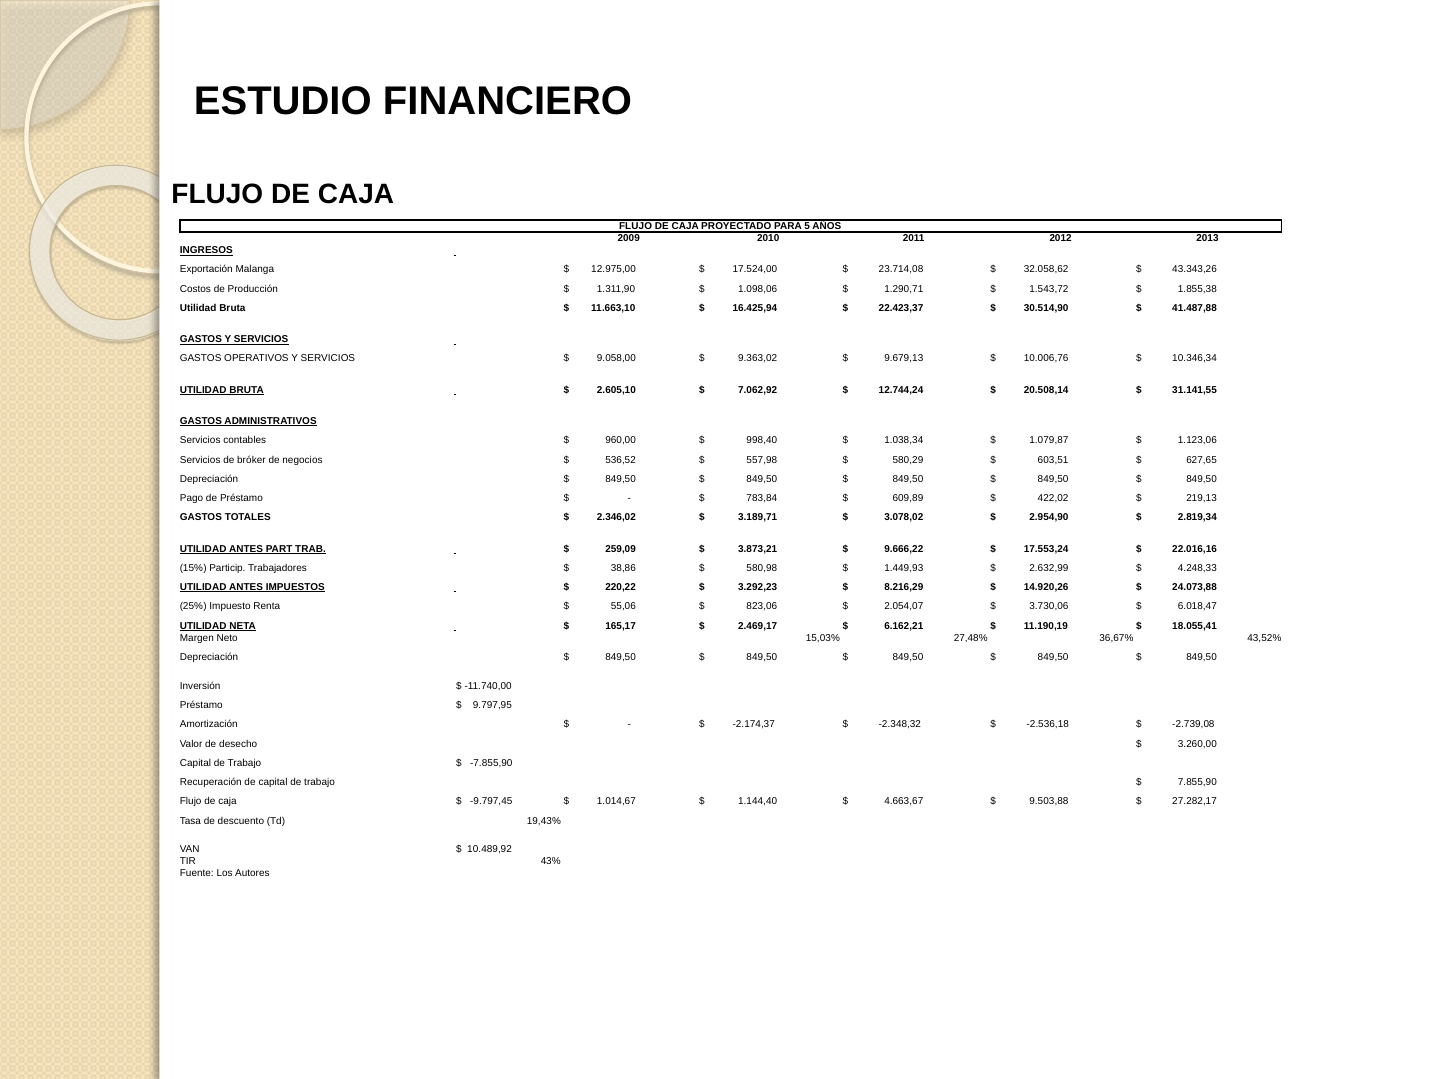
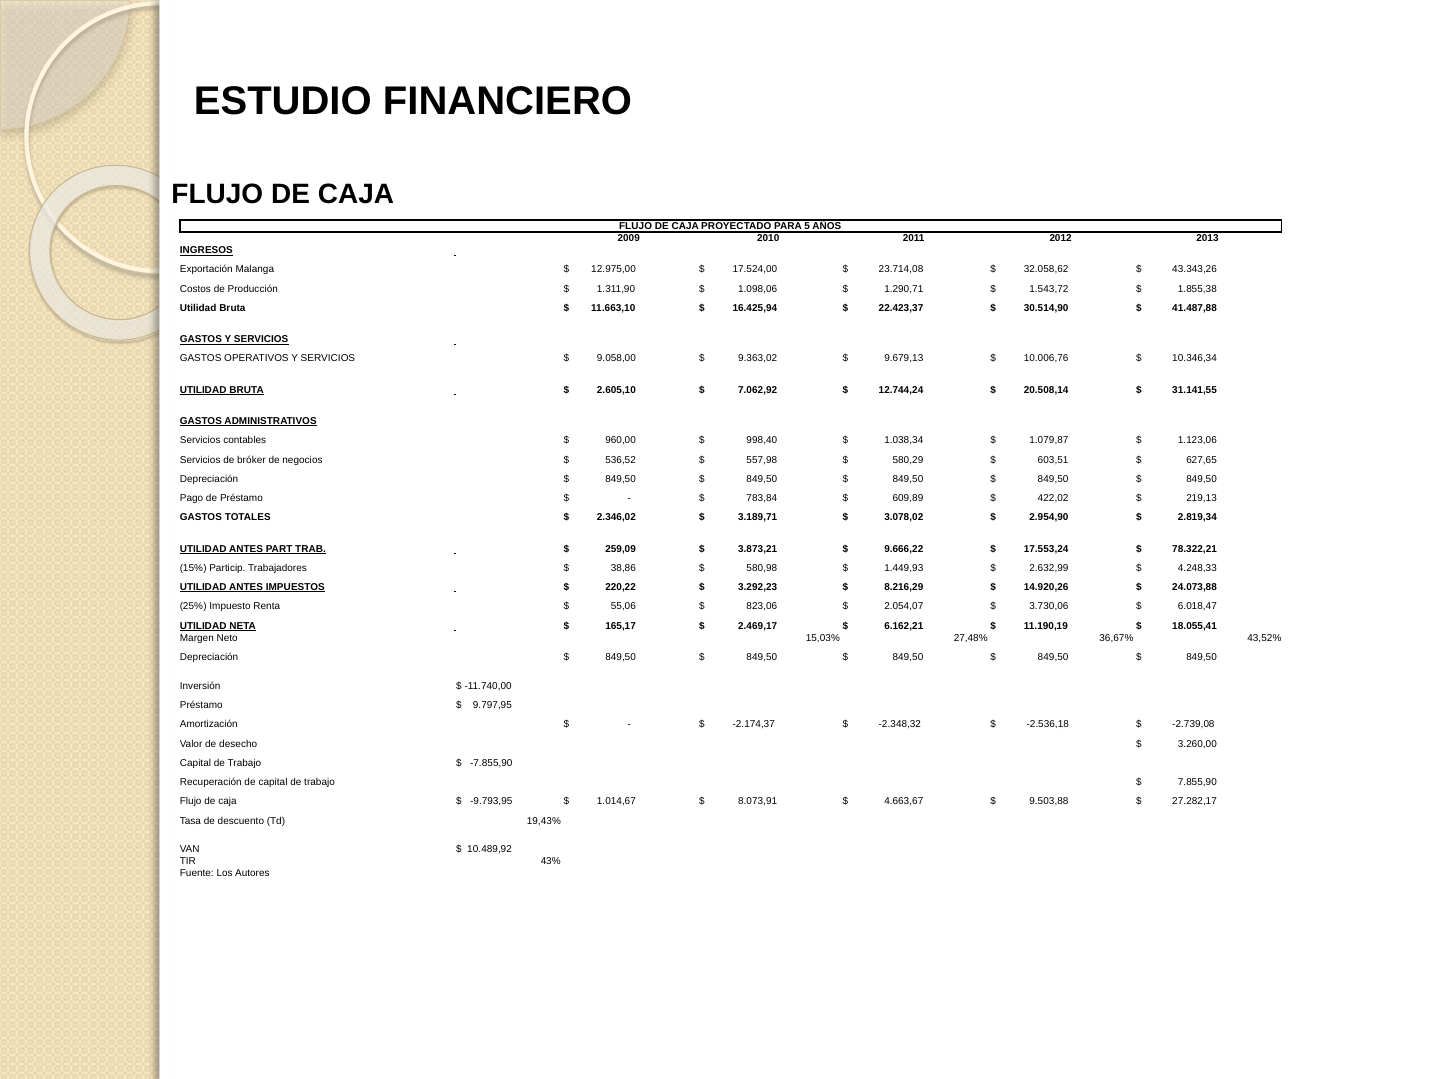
22.016,16: 22.016,16 -> 78.322,21
-9.797,45: -9.797,45 -> -9.793,95
1.144,40: 1.144,40 -> 8.073,91
